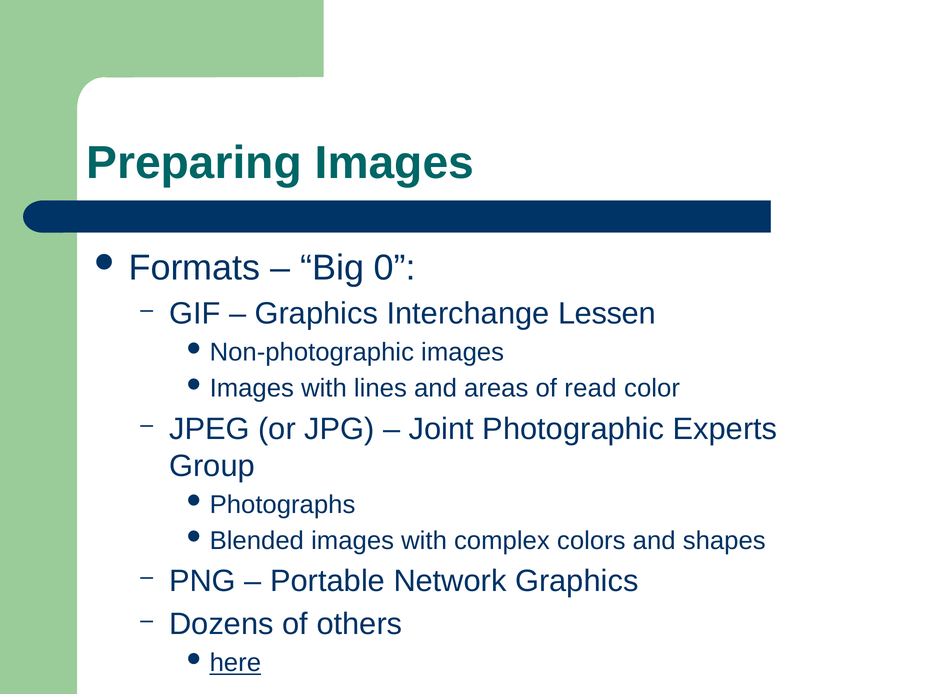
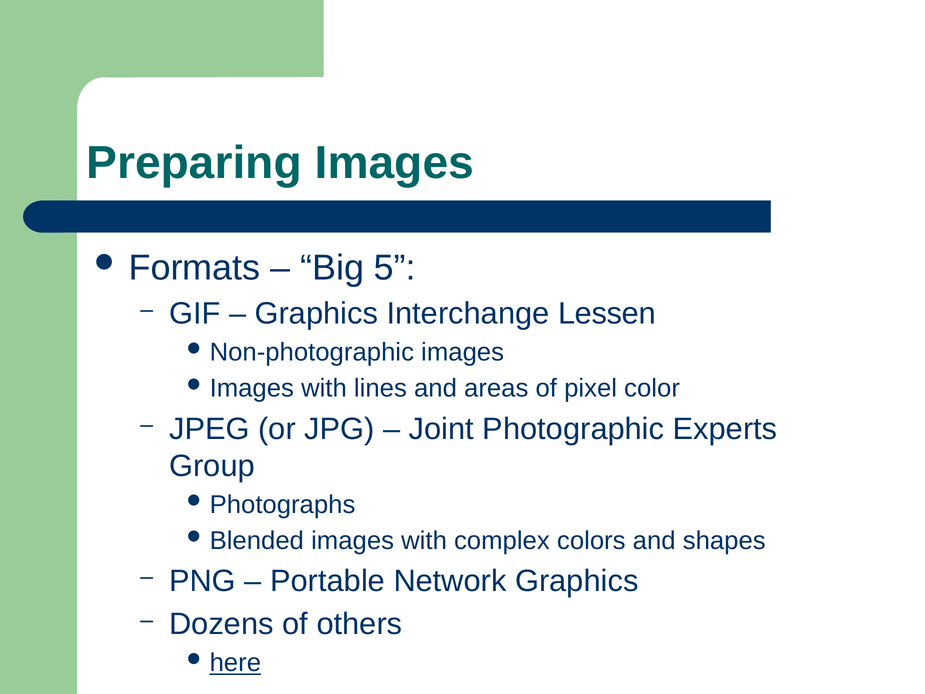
0: 0 -> 5
read: read -> pixel
